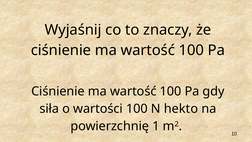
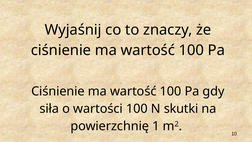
hekto: hekto -> skutki
